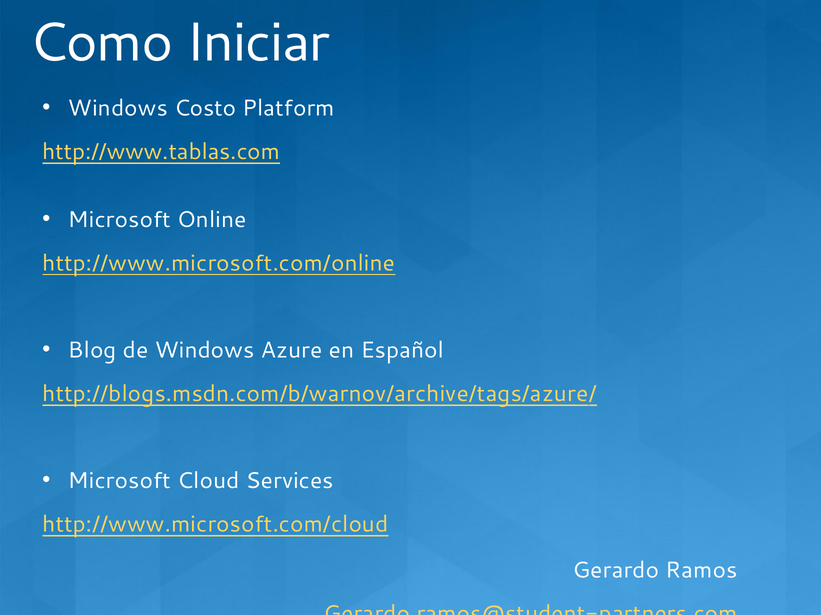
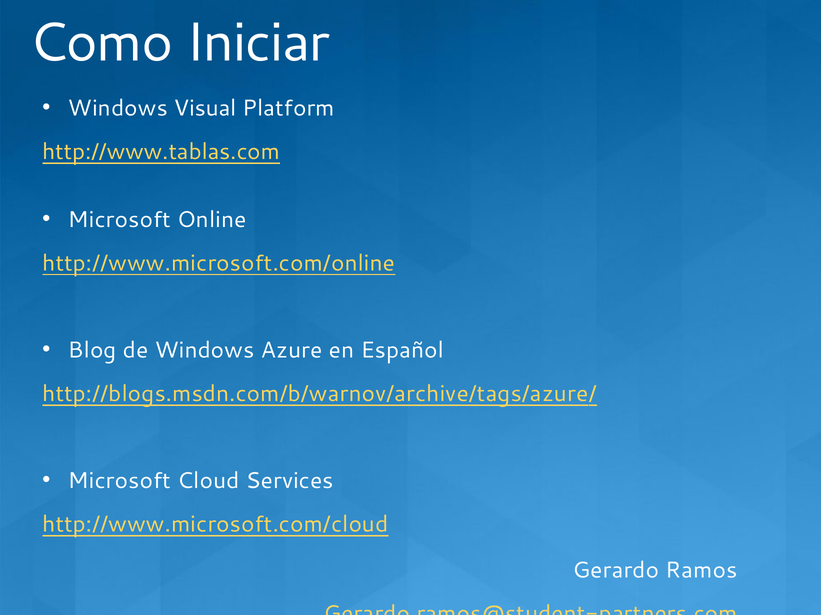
Costo: Costo -> Visual
